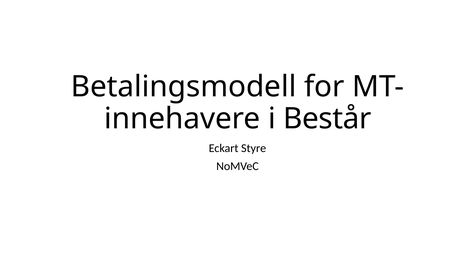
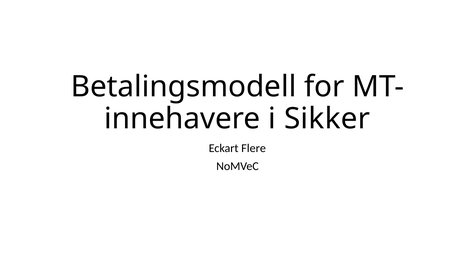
Består: Består -> Sikker
Styre: Styre -> Flere
